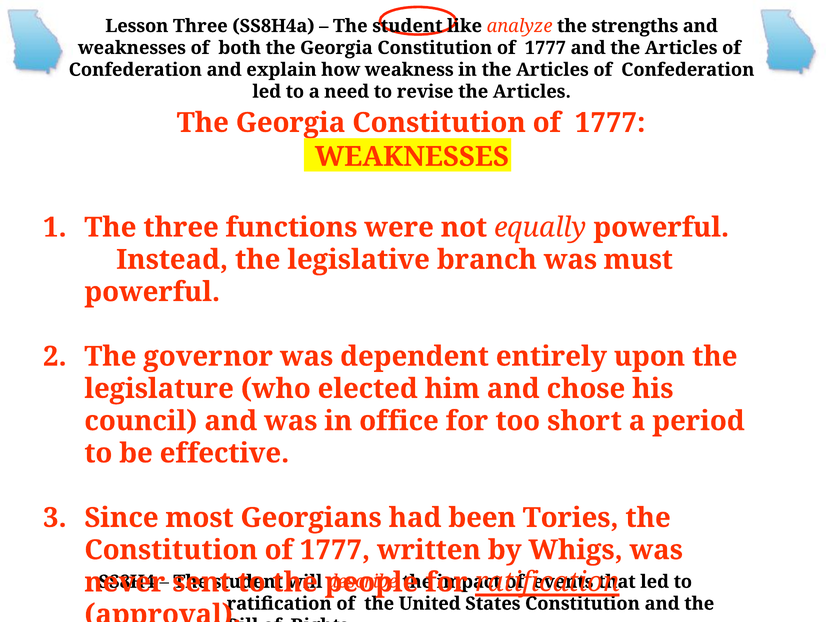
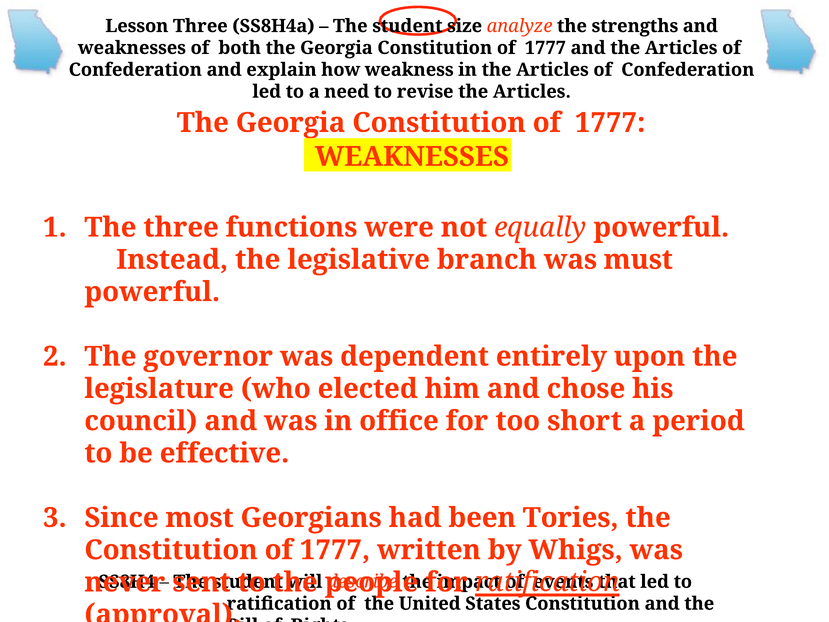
like: like -> size
